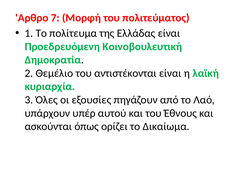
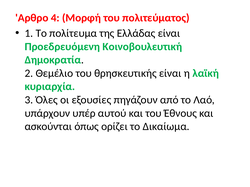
7: 7 -> 4
αντιστέκονται: αντιστέκονται -> θρησκευτικής
